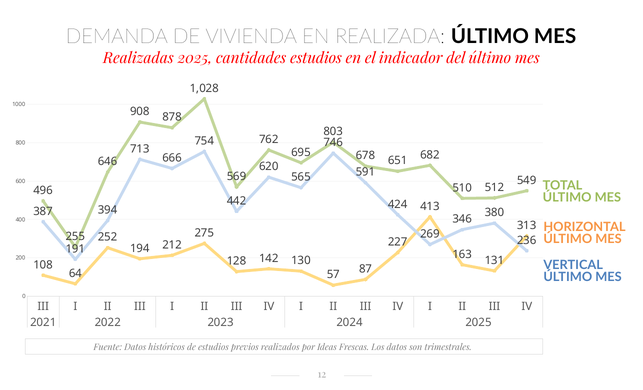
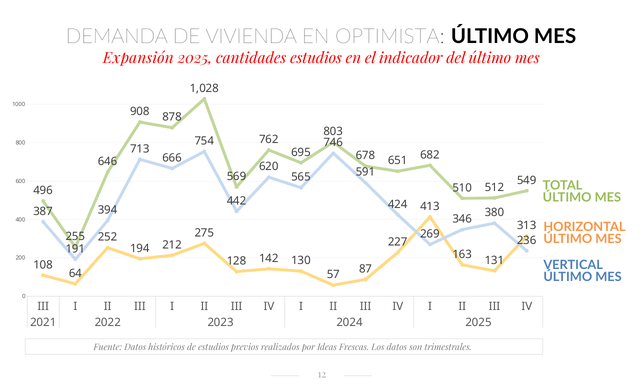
REALIZADA: REALIZADA -> OPTIMISTA
Realizadas: Realizadas -> Expansión
